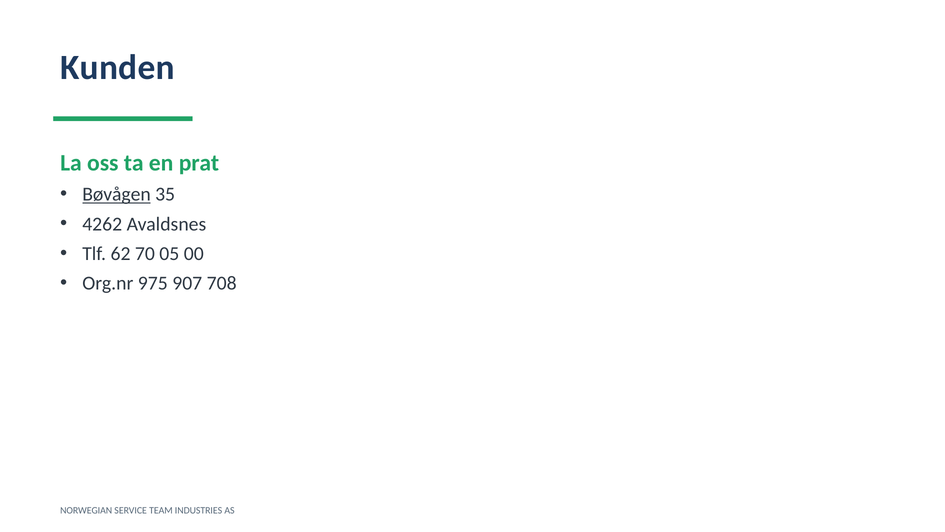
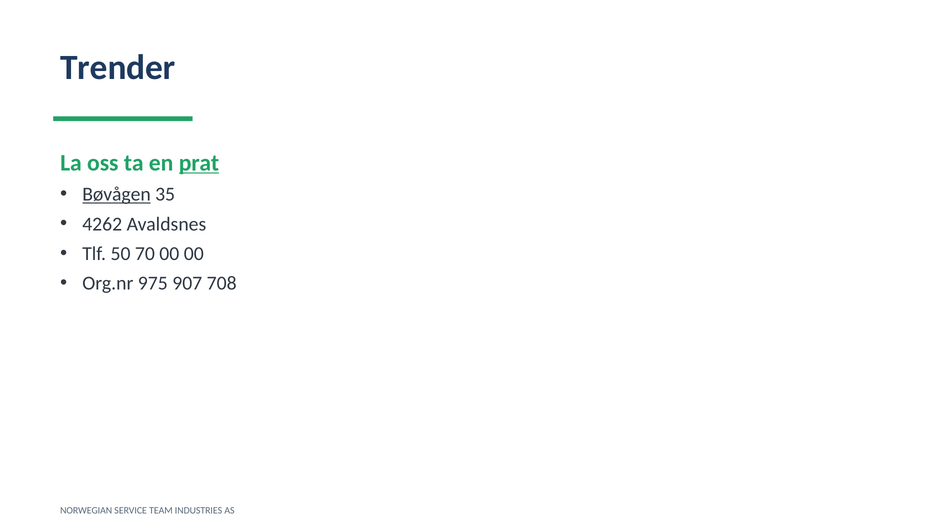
Kunden: Kunden -> Trender
prat underline: none -> present
62: 62 -> 50
70 05: 05 -> 00
